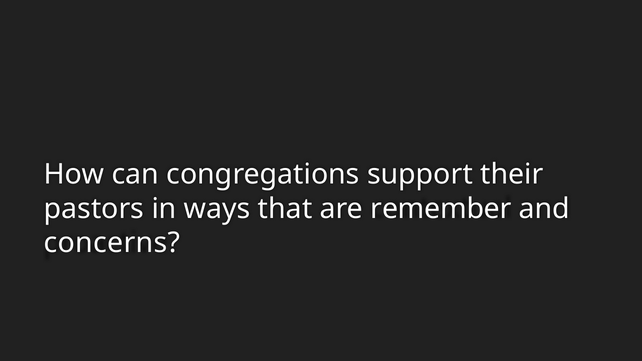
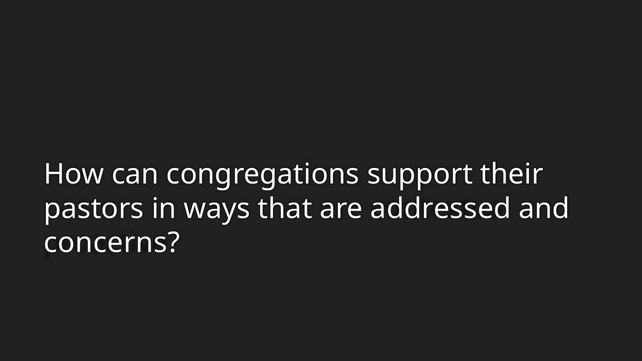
remember: remember -> addressed
